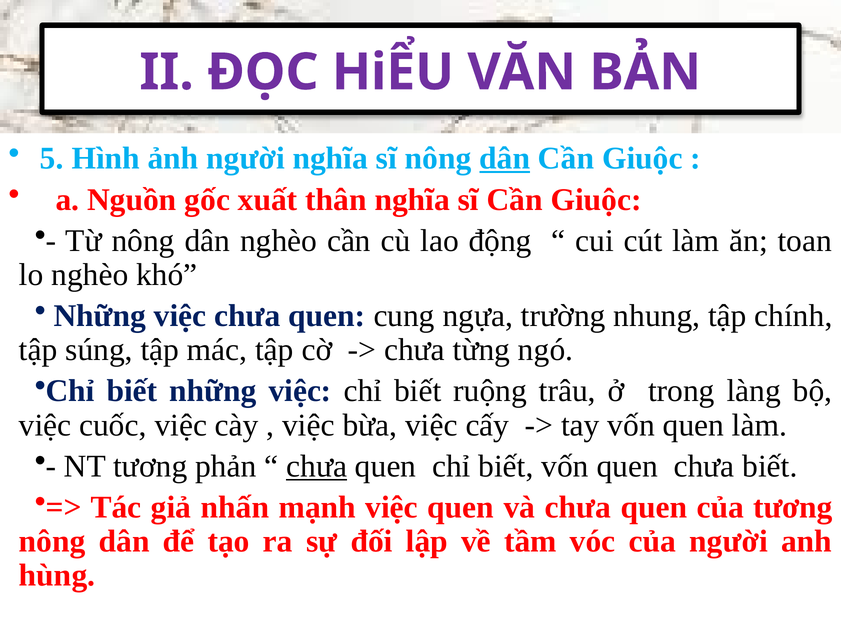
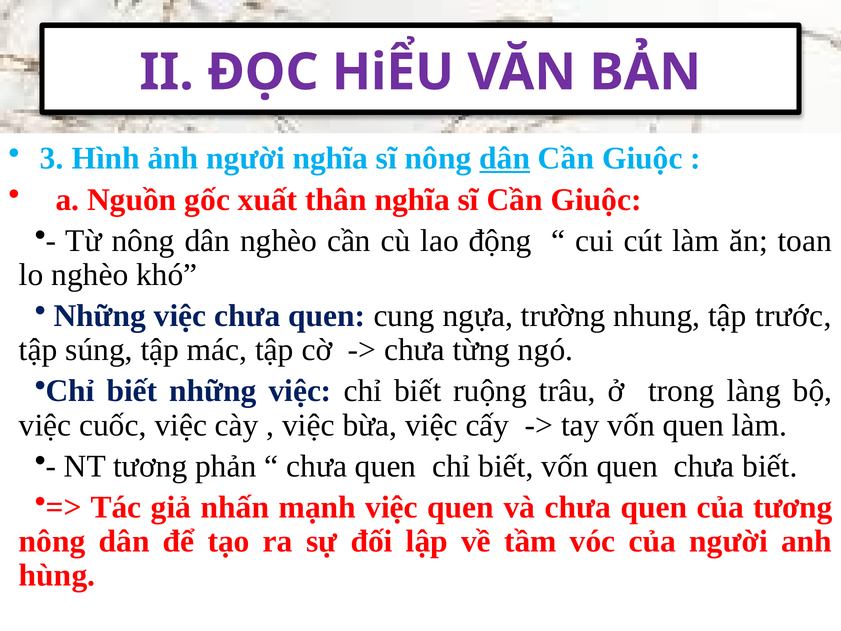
5: 5 -> 3
chính: chính -> trước
chưa at (317, 466) underline: present -> none
